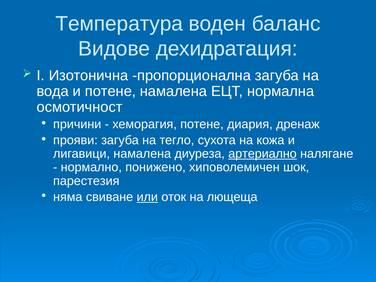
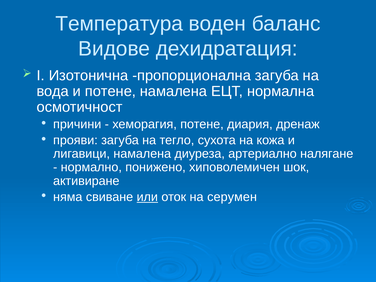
артериално underline: present -> none
парестезия: парестезия -> активиране
лющеща: лющеща -> серумен
